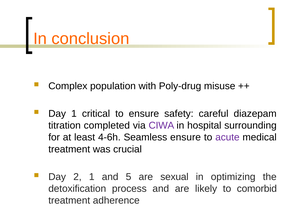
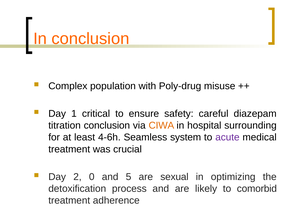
titration completed: completed -> conclusion
CIWA colour: purple -> orange
Seamless ensure: ensure -> system
2 1: 1 -> 0
